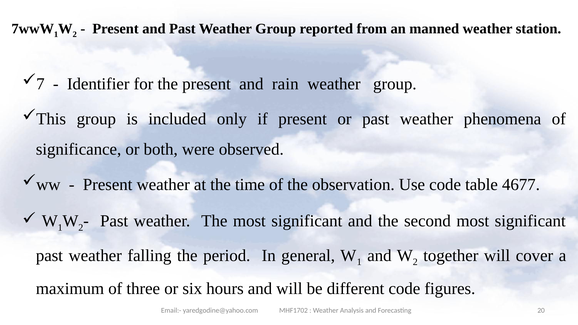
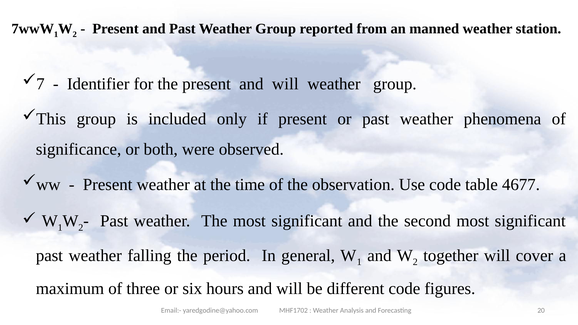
present and rain: rain -> will
